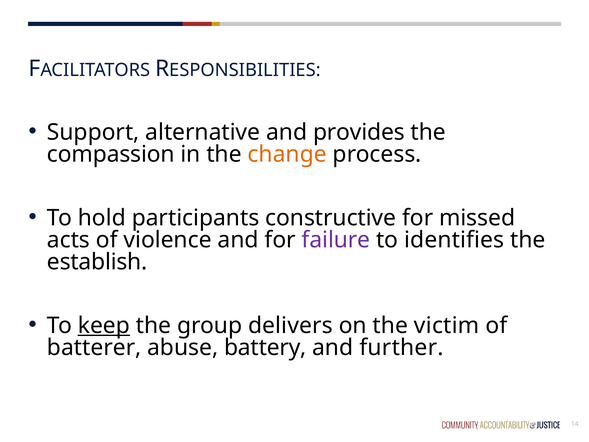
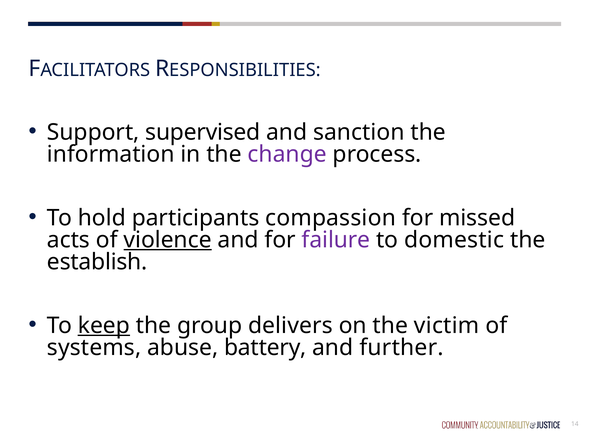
alternative: alternative -> supervised
provides: provides -> sanction
compassion: compassion -> information
change colour: orange -> purple
constructive: constructive -> compassion
violence underline: none -> present
identifies: identifies -> domestic
batterer: batterer -> systems
